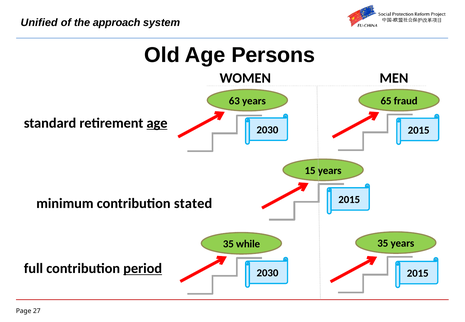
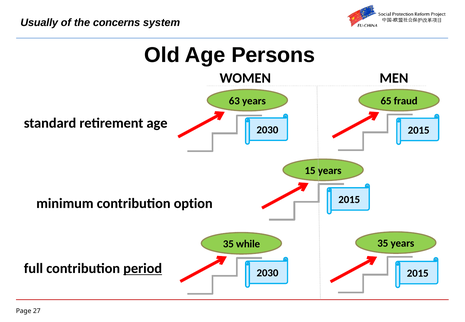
Unified: Unified -> Usually
approach: approach -> concerns
age at (157, 123) underline: present -> none
stated: stated -> option
